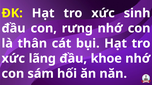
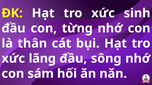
rưng: rưng -> từng
khoe: khoe -> sông
